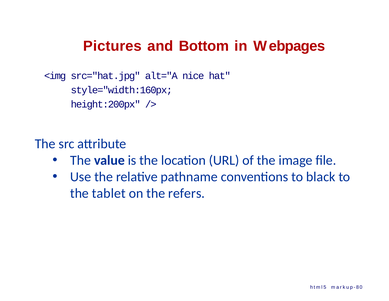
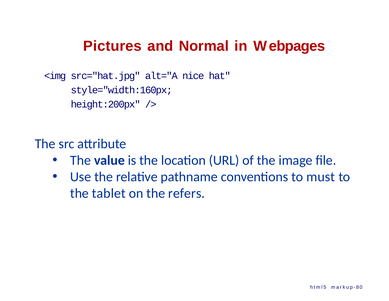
Bottom: Bottom -> Normal
black: black -> must
